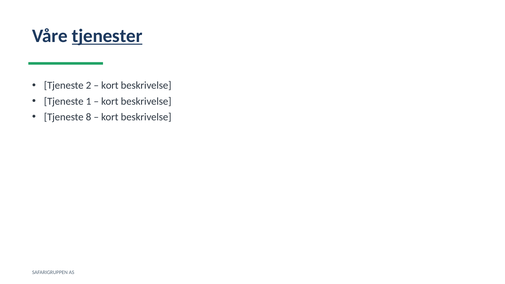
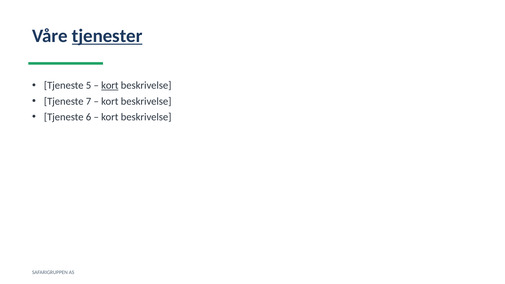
2: 2 -> 5
kort at (110, 86) underline: none -> present
1: 1 -> 7
8: 8 -> 6
